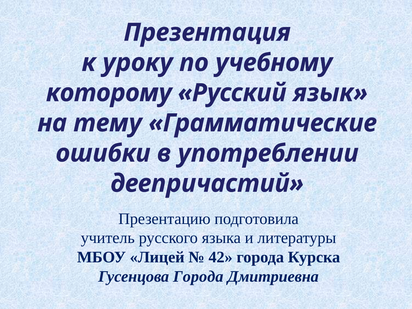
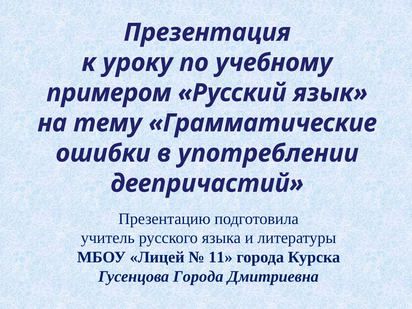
которому: которому -> примером
42: 42 -> 11
